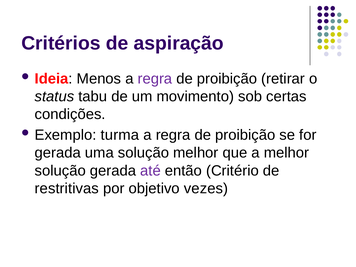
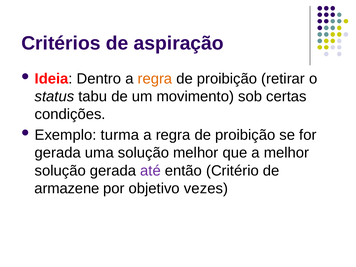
Menos: Menos -> Dentro
regra at (155, 79) colour: purple -> orange
restritivas: restritivas -> armazene
